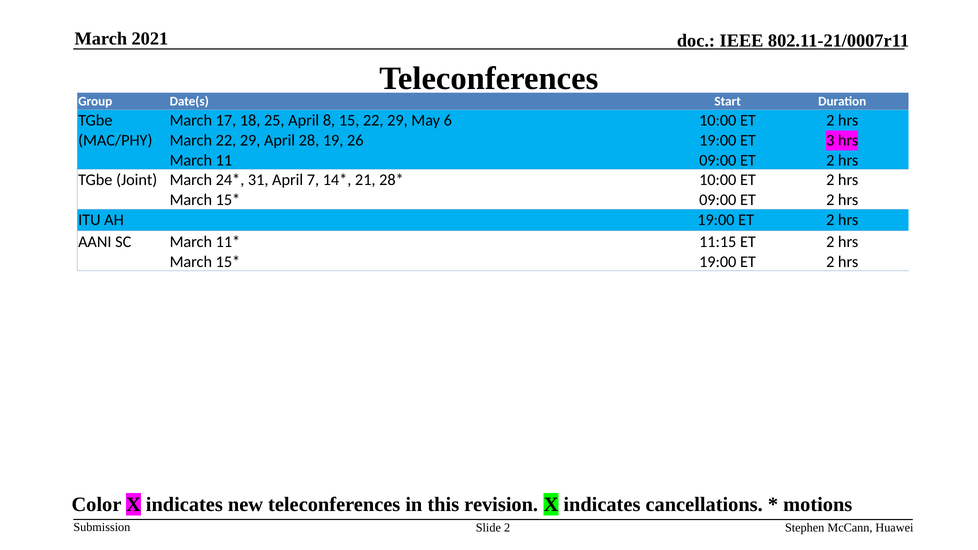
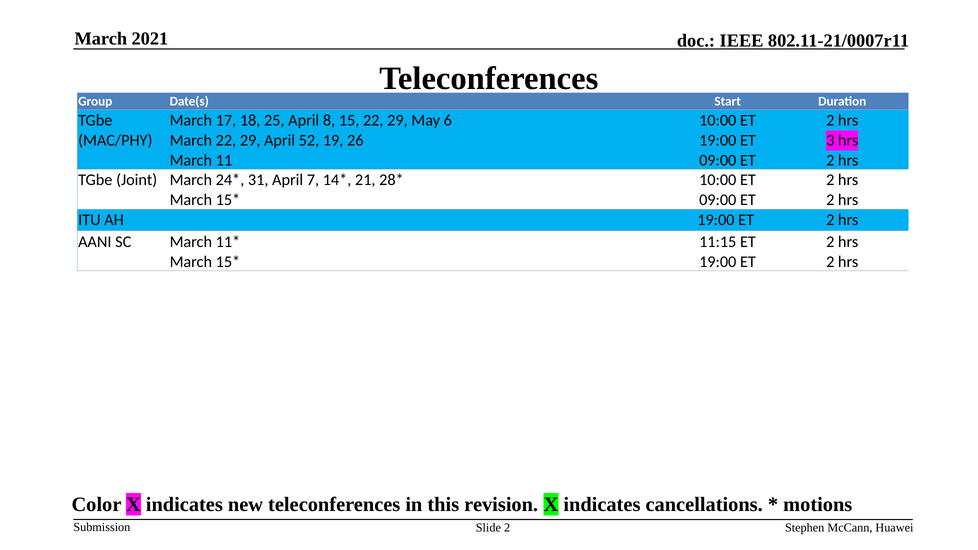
28: 28 -> 52
